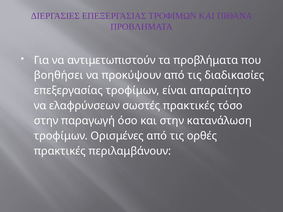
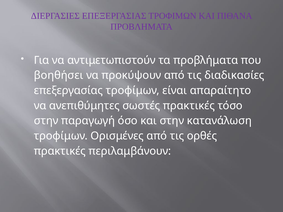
ελαφρύνσεων: ελαφρύνσεων -> ανεπιθύμητες
